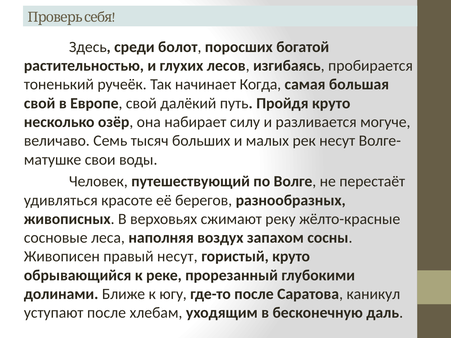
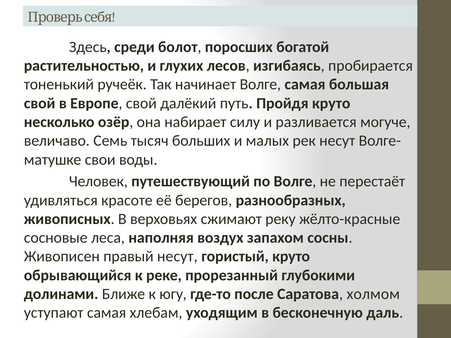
начинает Когда: Когда -> Волге
каникул: каникул -> холмом
уступают после: после -> самая
